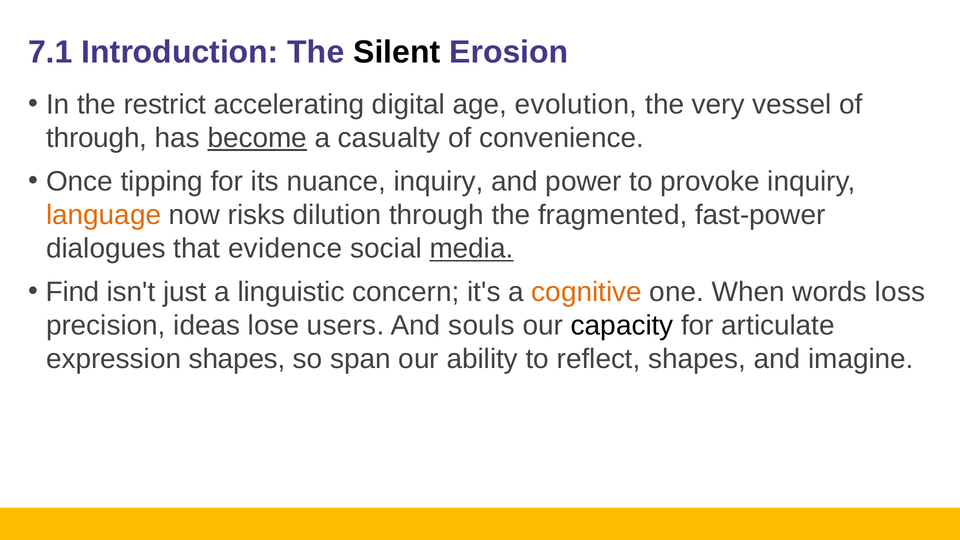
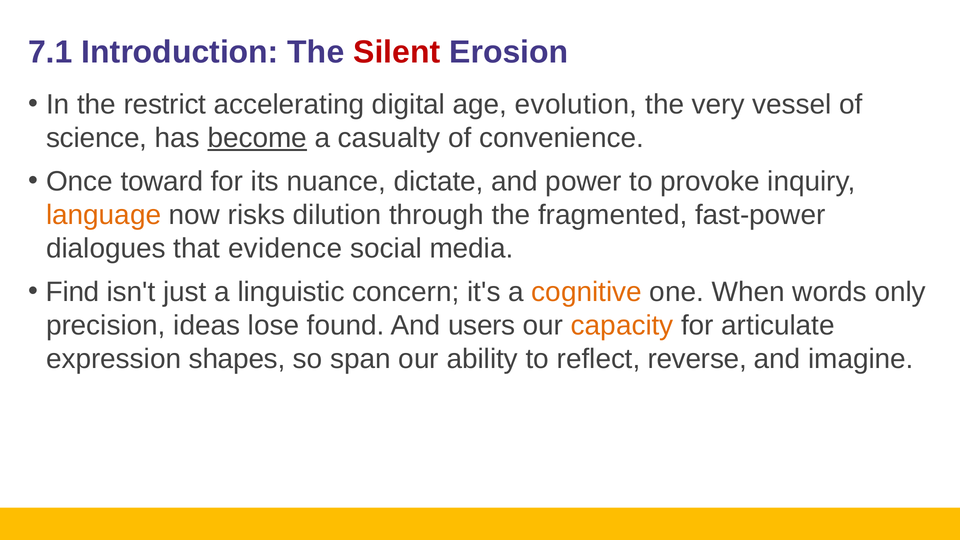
Silent colour: black -> red
through at (97, 138): through -> science
tipping: tipping -> toward
nuance inquiry: inquiry -> dictate
media underline: present -> none
loss: loss -> only
users: users -> found
souls: souls -> users
capacity colour: black -> orange
reflect shapes: shapes -> reverse
